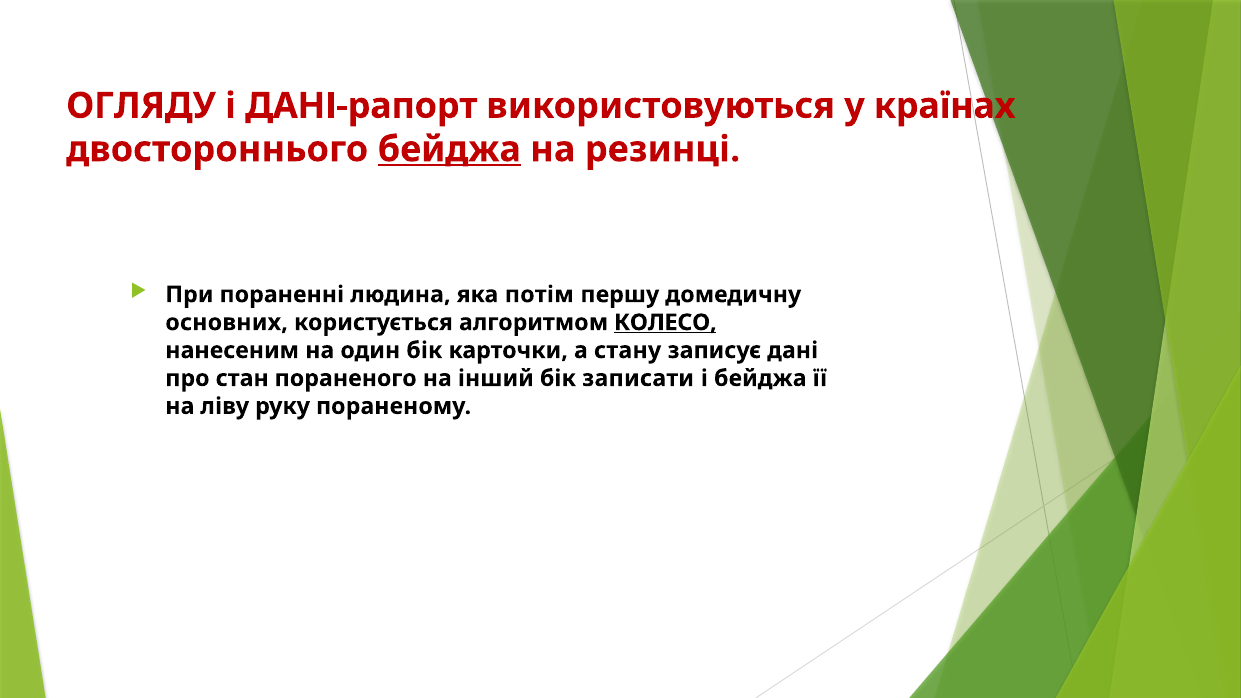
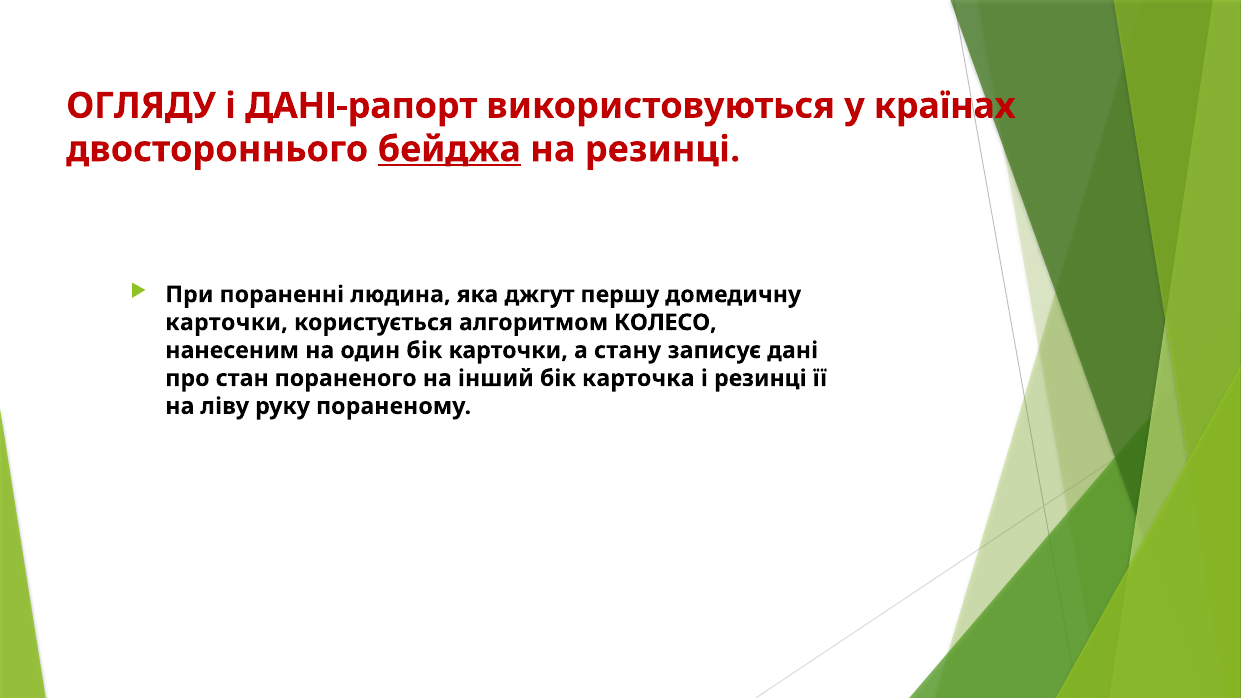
потім: потім -> джгут
основних at (227, 323): основних -> карточки
КОЛЕСО underline: present -> none
записати: записати -> карточка
і бейджа: бейджа -> резинці
